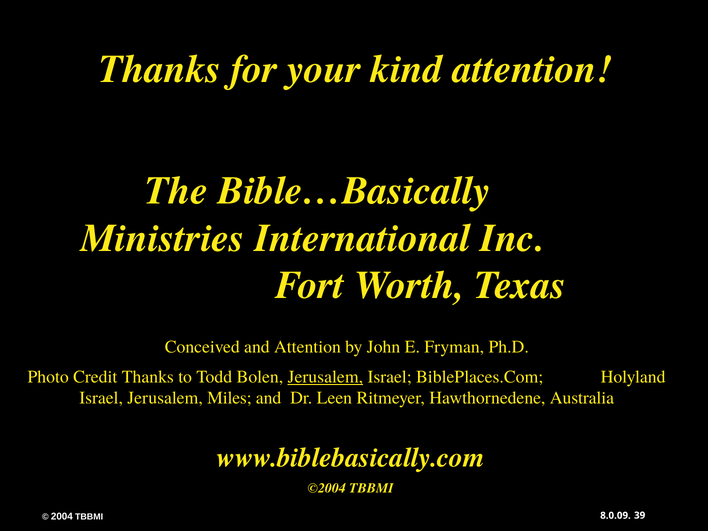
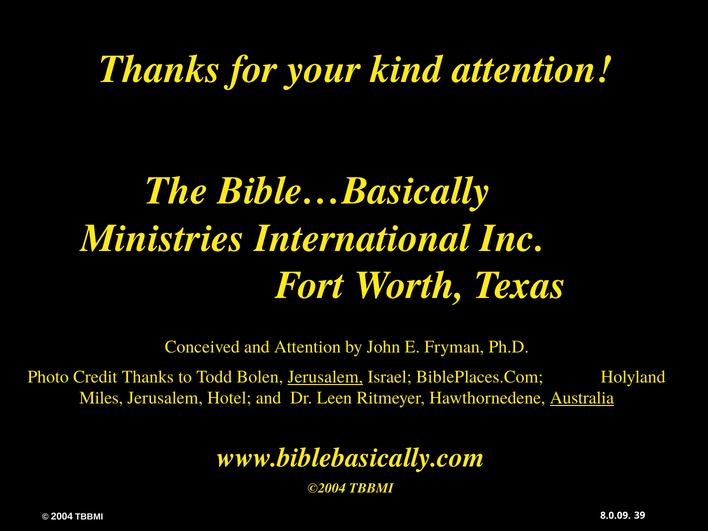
Israel at (101, 398): Israel -> Miles
Miles: Miles -> Hotel
Australia underline: none -> present
